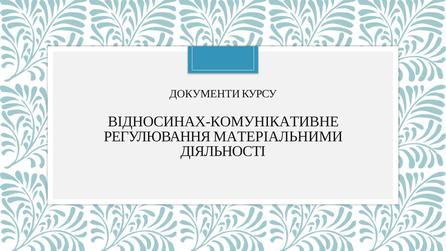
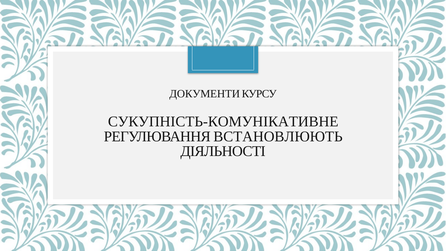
ВІДНОСИНАХ-КОМУНІКАТИВНЕ: ВІДНОСИНАХ-КОМУНІКАТИВНЕ -> СУКУПНІСТЬ-КОМУНІКАТИВНЕ
МАТЕРІАЛЬНИМИ: МАТЕРІАЛЬНИМИ -> ВСТАНОВЛЮЮТЬ
